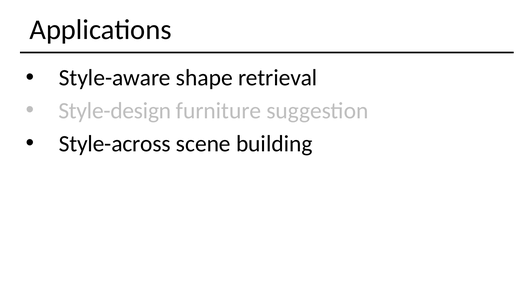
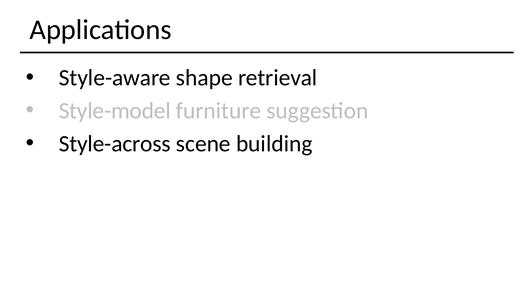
Style-design: Style-design -> Style-model
